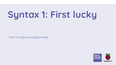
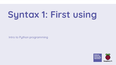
lucky: lucky -> using
